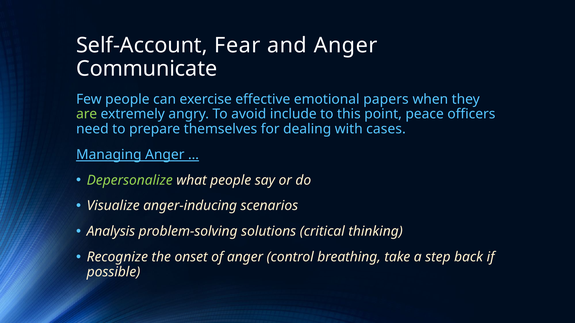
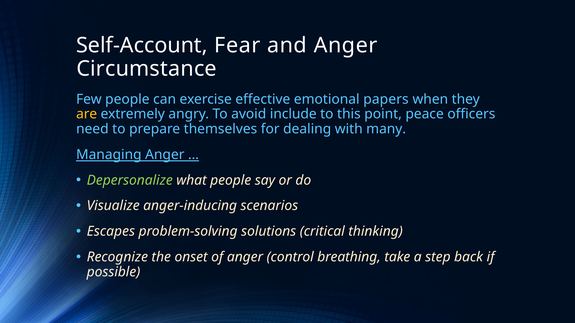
Communicate: Communicate -> Circumstance
are colour: light green -> yellow
cases: cases -> many
Analysis: Analysis -> Escapes
